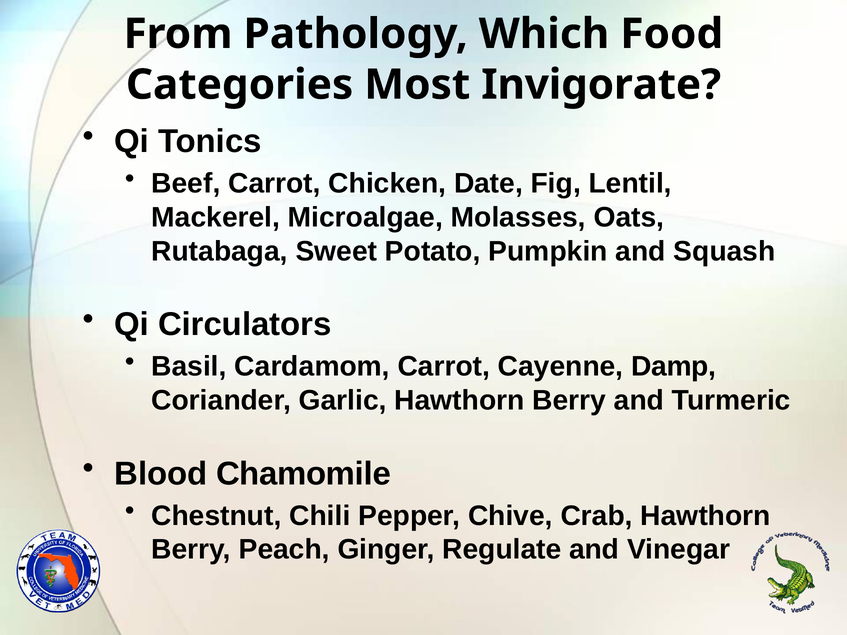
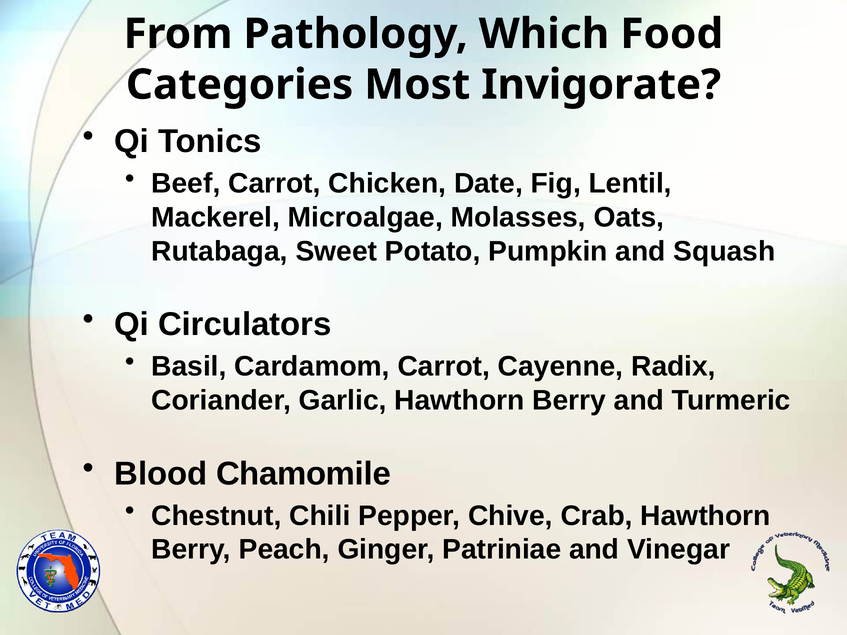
Damp: Damp -> Radix
Regulate: Regulate -> Patriniae
